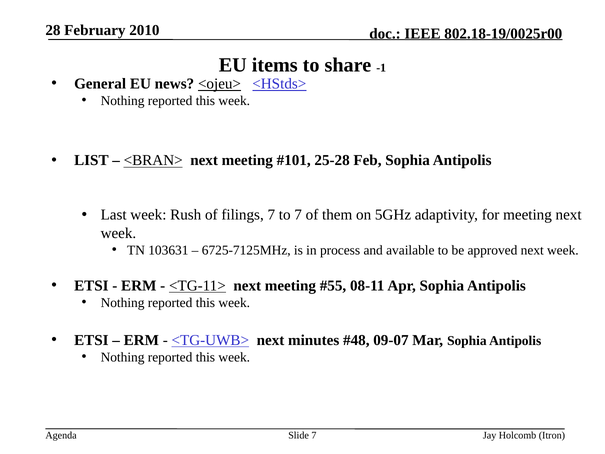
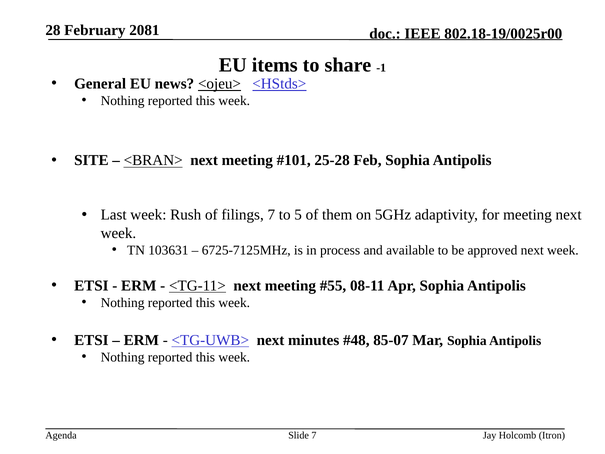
2010: 2010 -> 2081
LIST: LIST -> SITE
to 7: 7 -> 5
09-07: 09-07 -> 85-07
